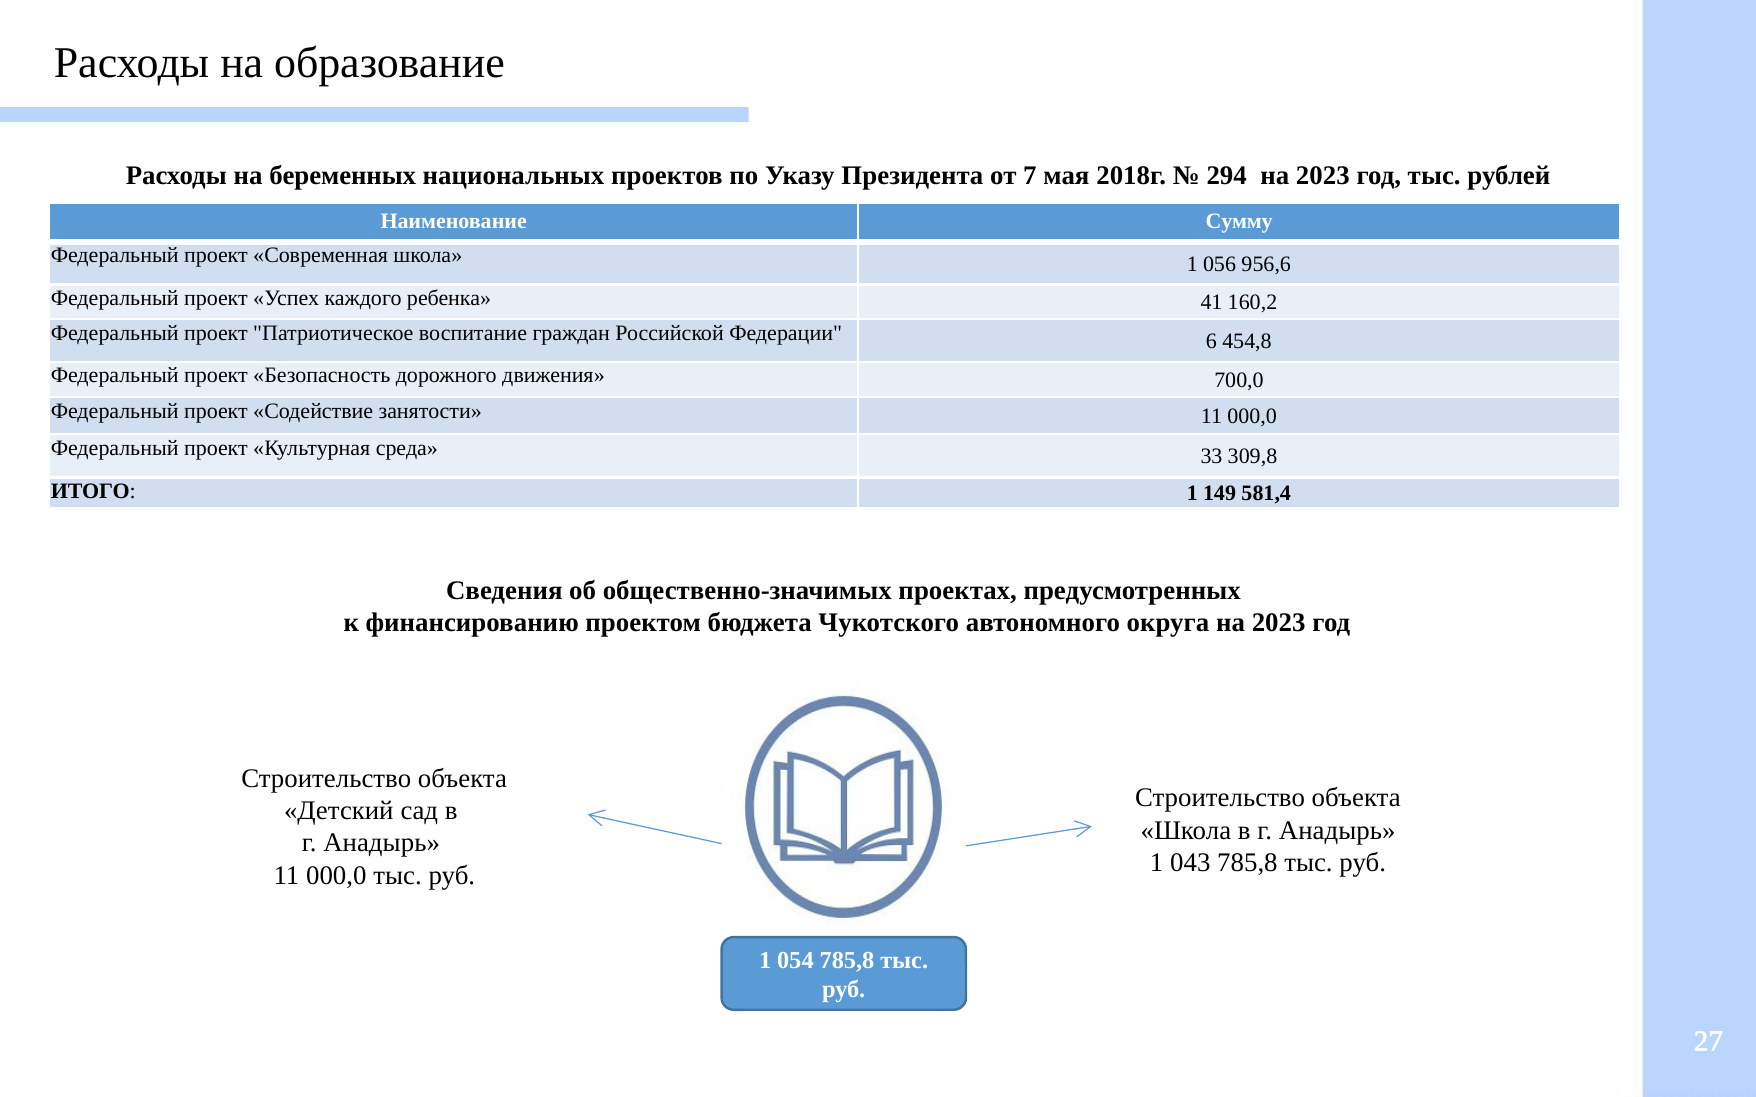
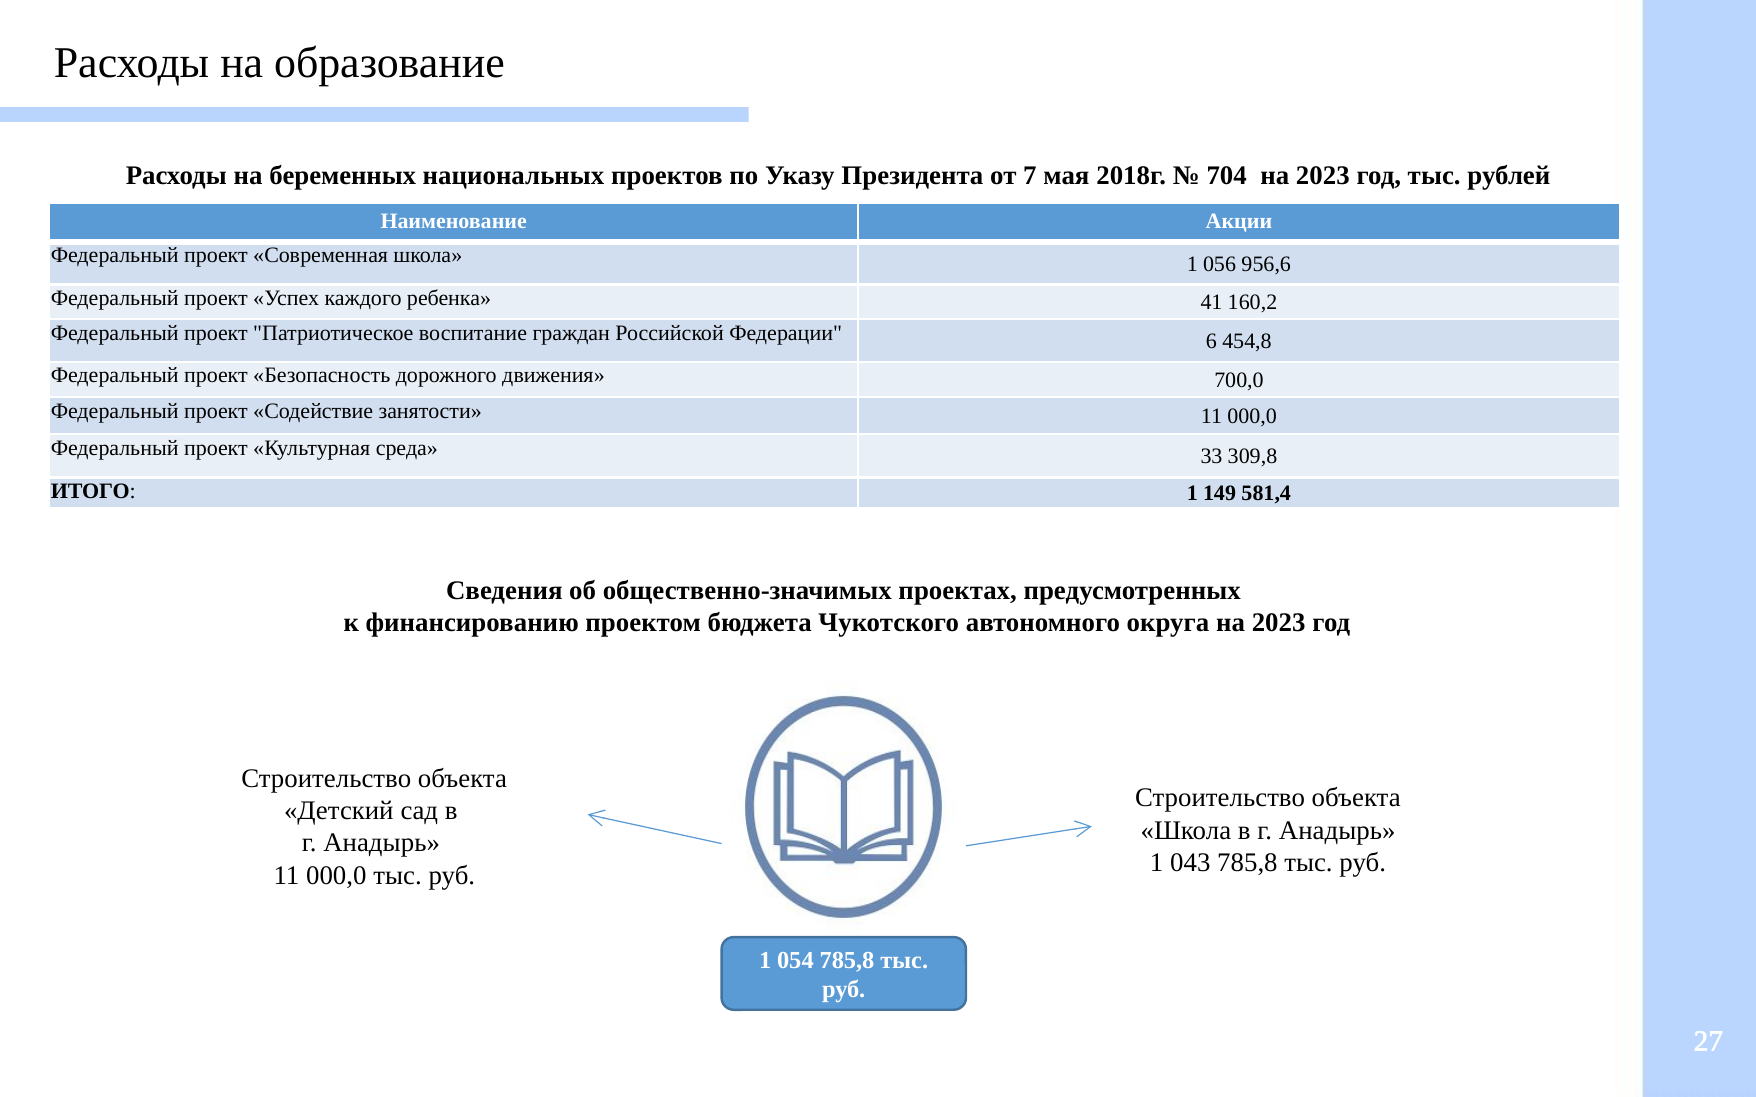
294: 294 -> 704
Сумму: Сумму -> Акции
